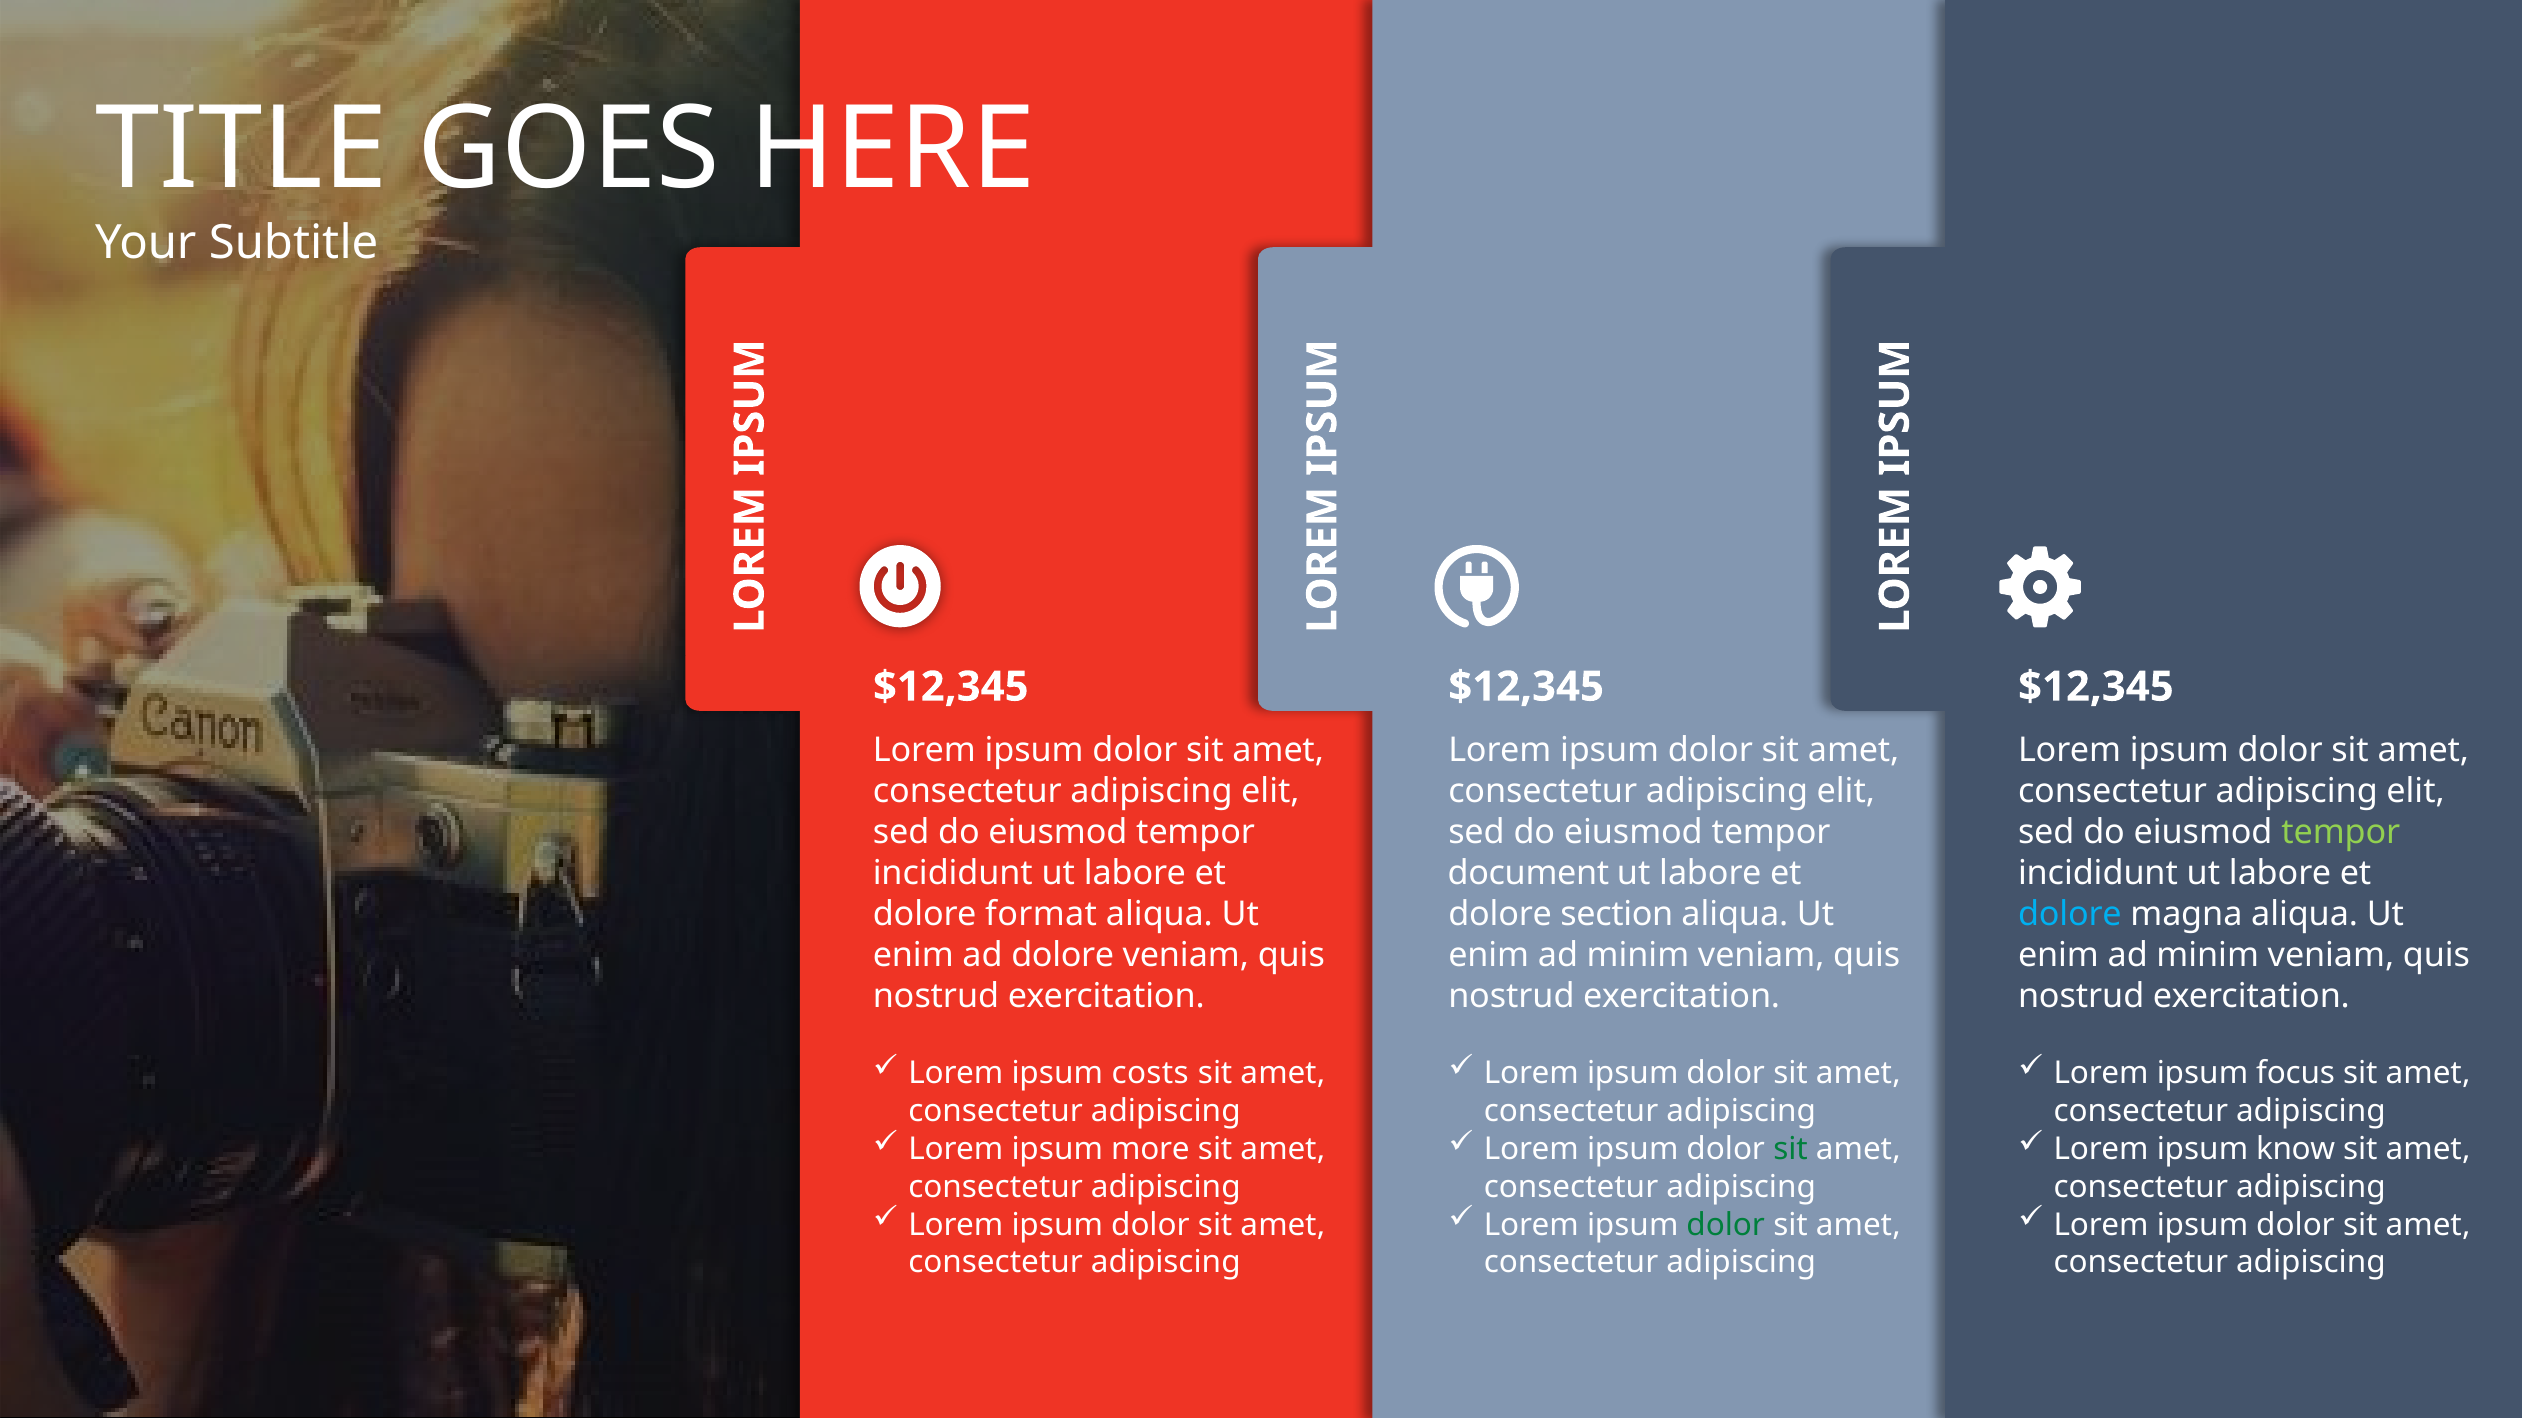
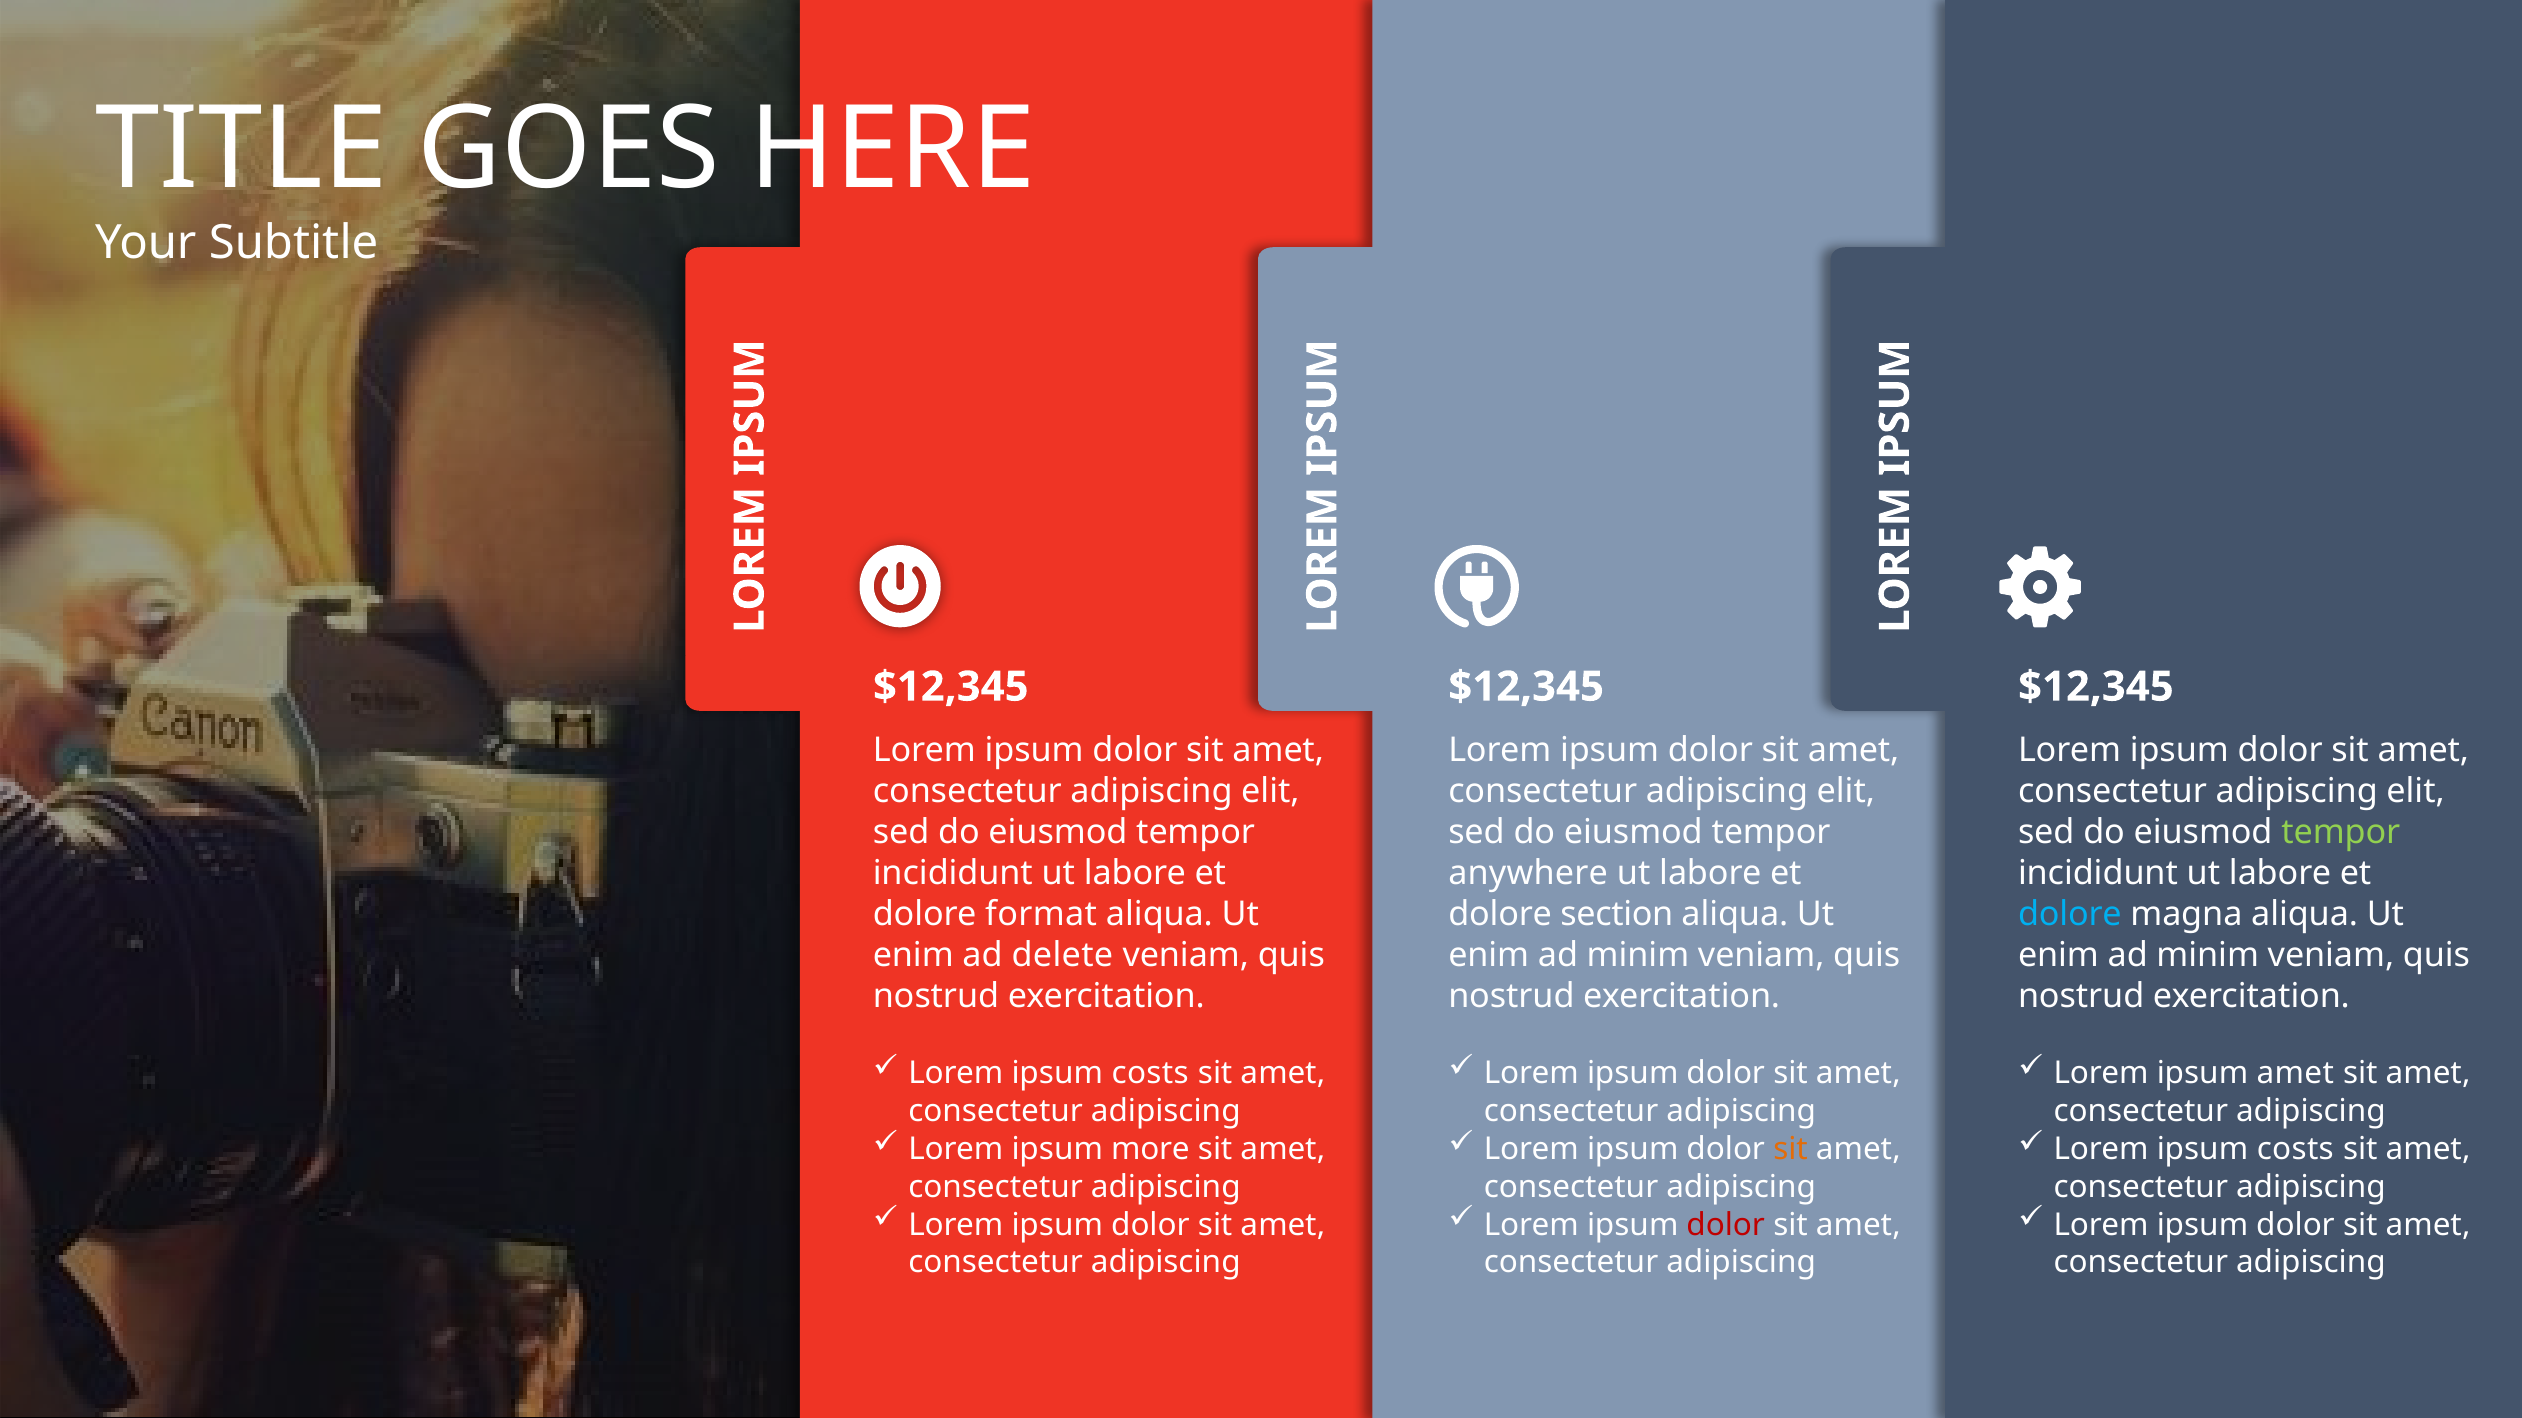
document: document -> anywhere
ad dolore: dolore -> delete
ipsum focus: focus -> amet
sit at (1791, 1150) colour: green -> orange
know at (2296, 1150): know -> costs
dolor at (1726, 1225) colour: green -> red
